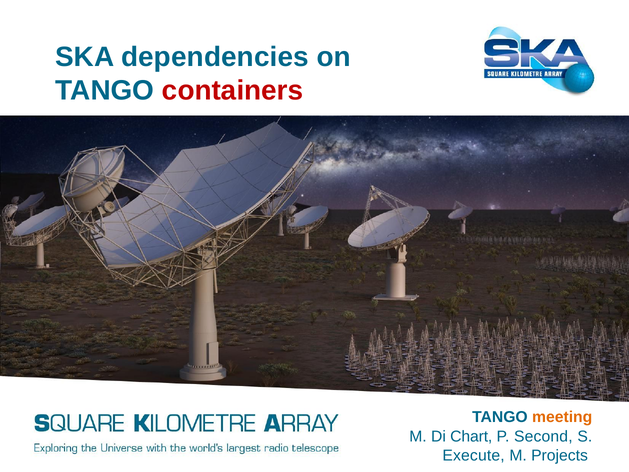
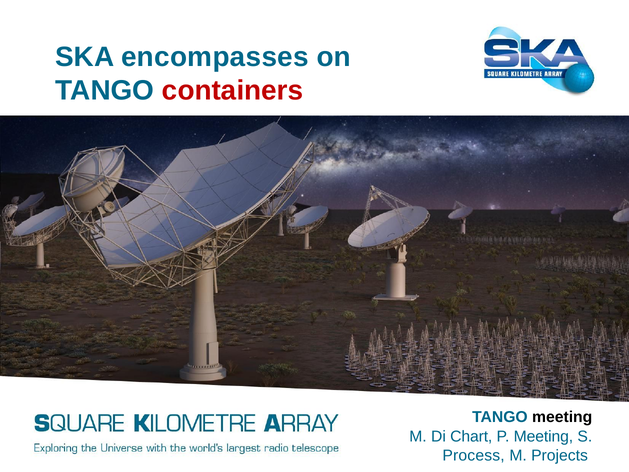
dependencies: dependencies -> encompasses
meeting at (562, 417) colour: orange -> black
P Second: Second -> Meeting
Execute: Execute -> Process
